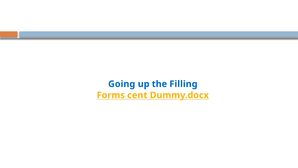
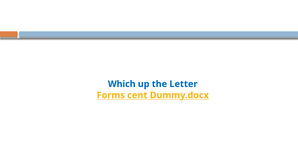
Going: Going -> Which
Filling: Filling -> Letter
